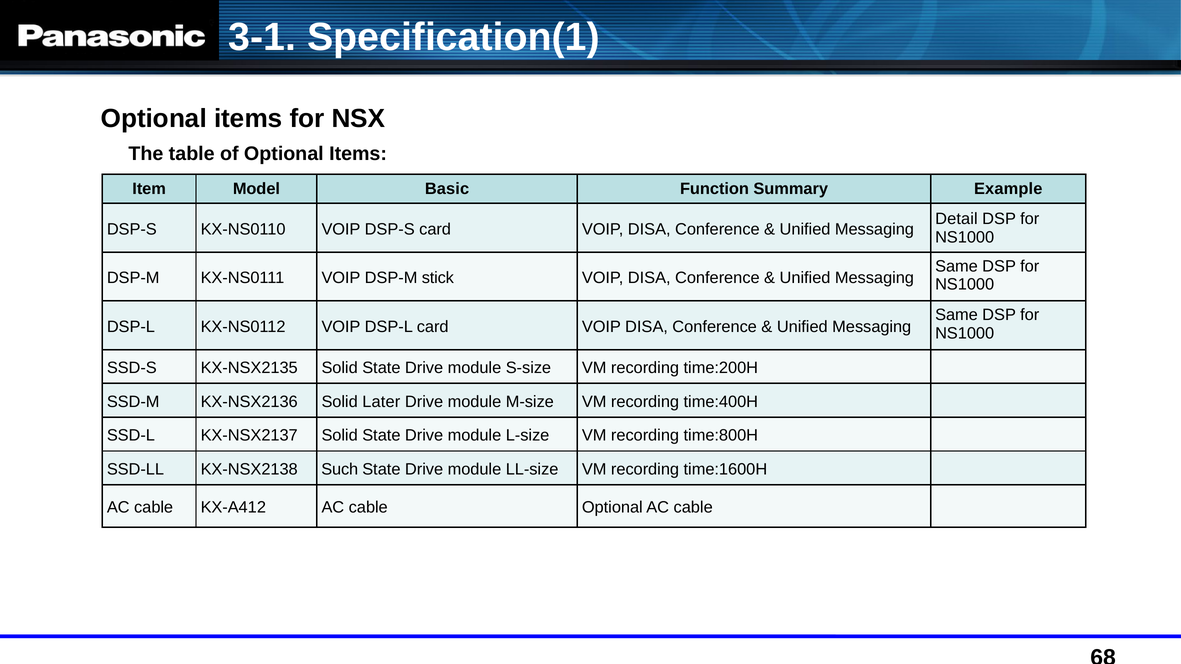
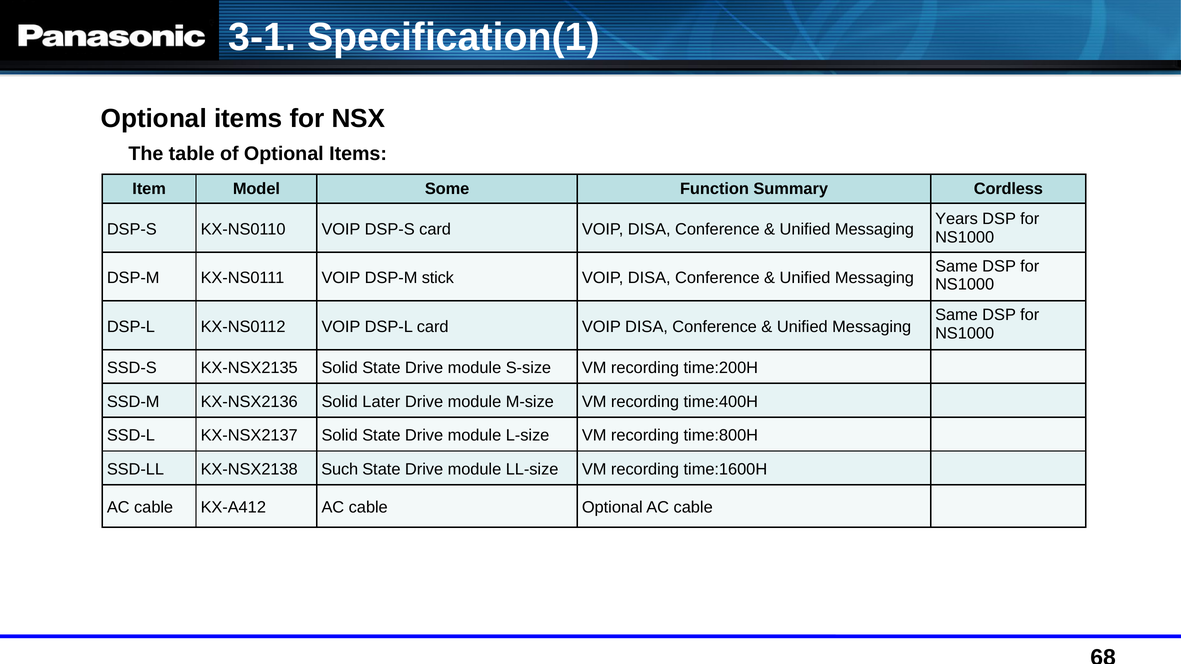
Basic: Basic -> Some
Example: Example -> Cordless
Detail: Detail -> Years
